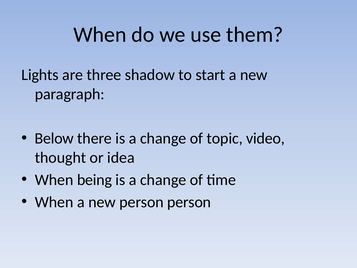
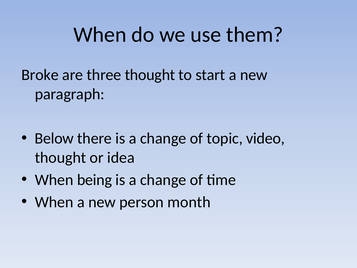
Lights: Lights -> Broke
three shadow: shadow -> thought
person person: person -> month
